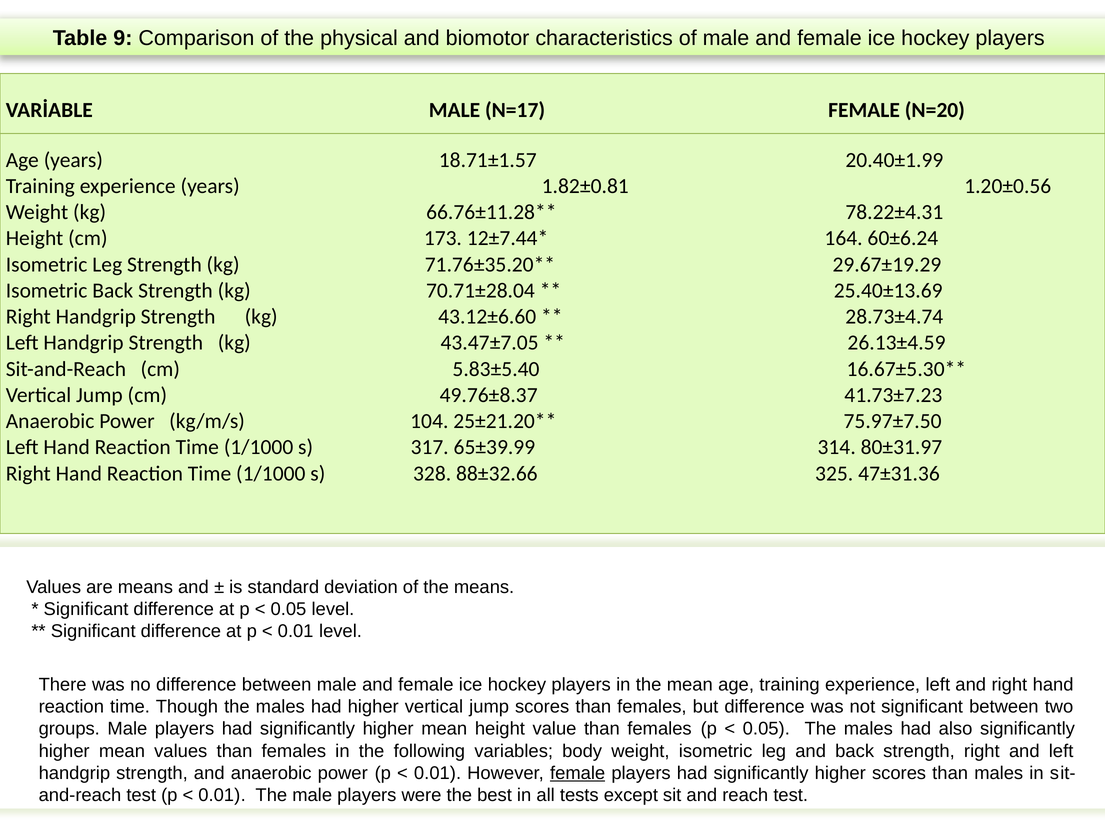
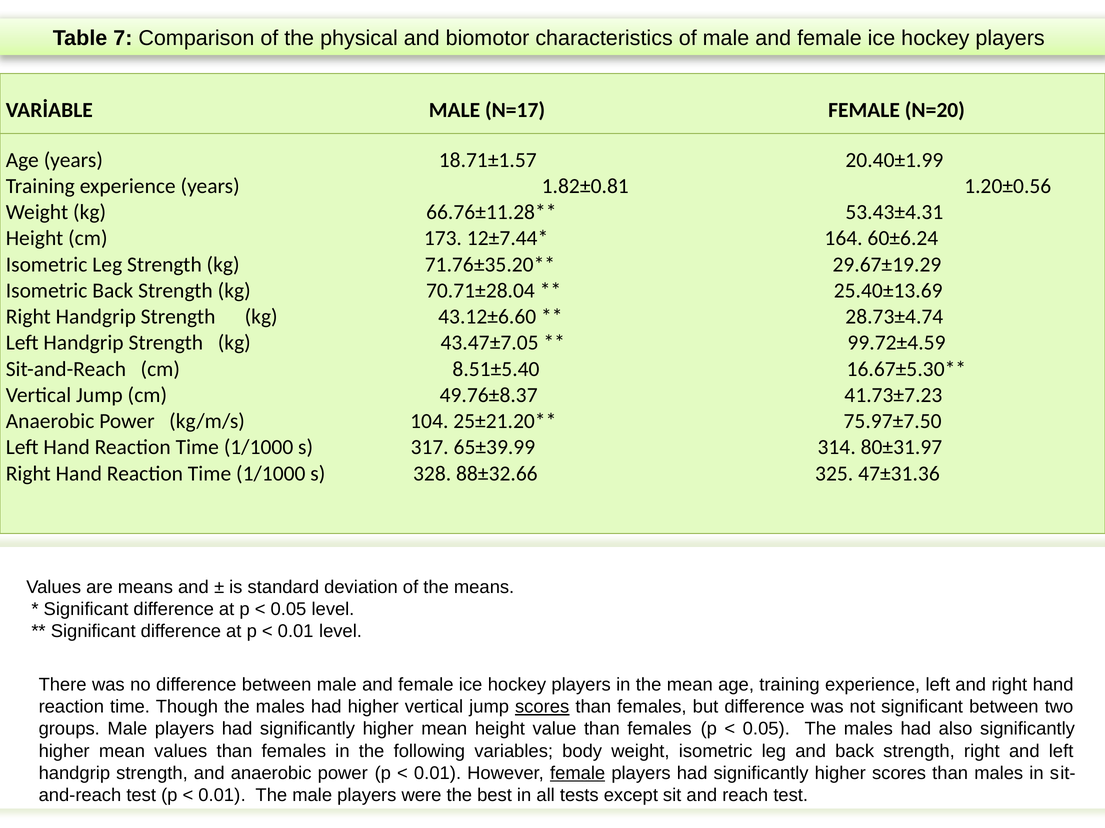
9: 9 -> 7
78.22±4.31: 78.22±4.31 -> 53.43±4.31
26.13±4.59: 26.13±4.59 -> 99.72±4.59
5.83±5.40: 5.83±5.40 -> 8.51±5.40
scores at (542, 707) underline: none -> present
